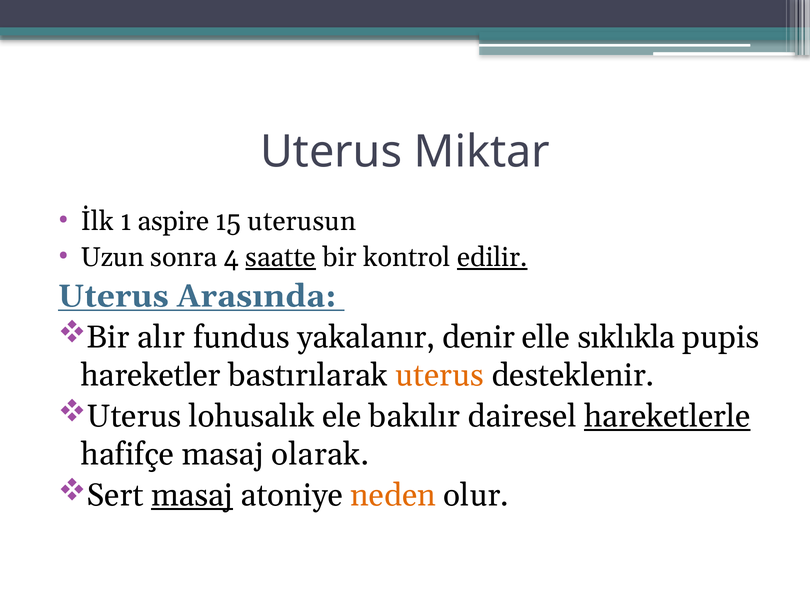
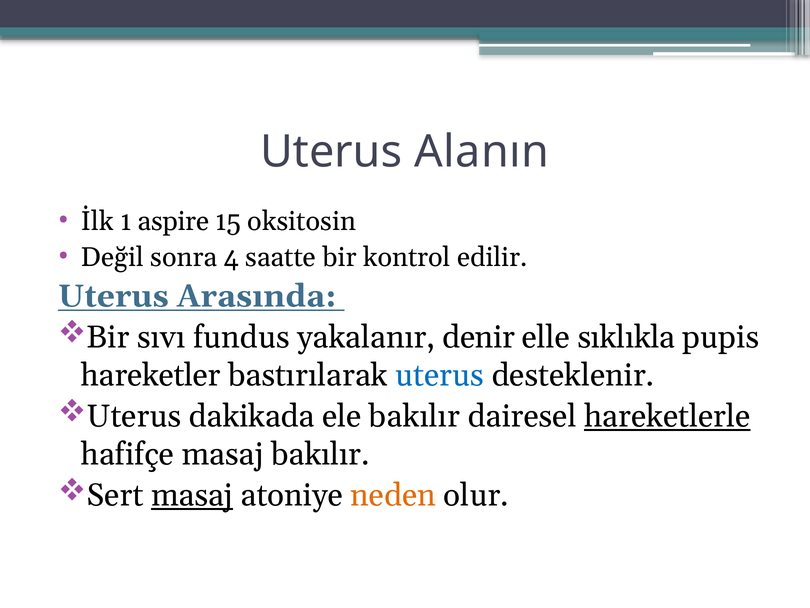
Miktar: Miktar -> Alanın
uterusun: uterusun -> oksitosin
Uzun: Uzun -> Değil
saatte underline: present -> none
edilir underline: present -> none
alır: alır -> sıvı
uterus at (440, 375) colour: orange -> blue
lohusalık: lohusalık -> dakikada
masaj olarak: olarak -> bakılır
